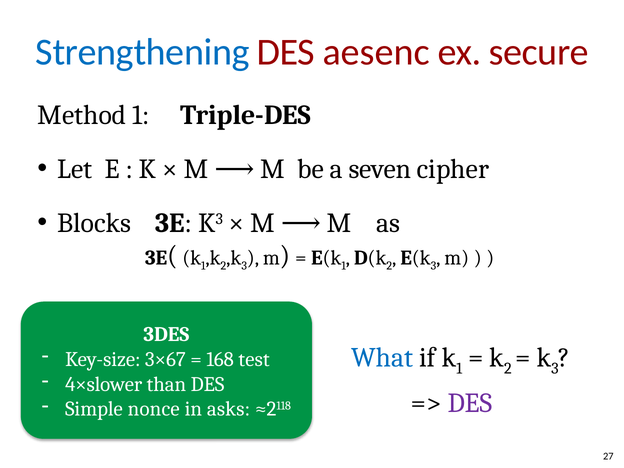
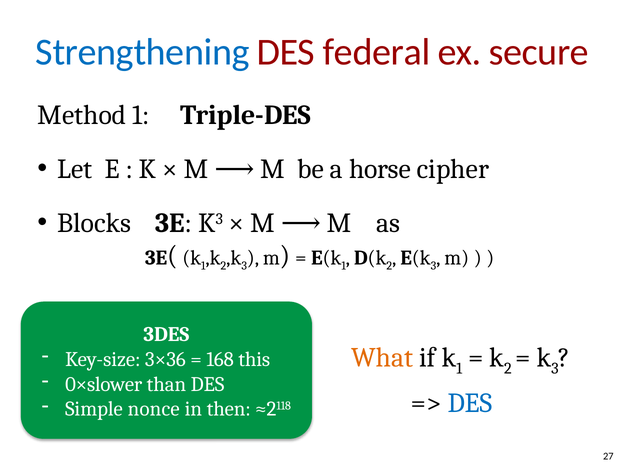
aesenc: aesenc -> federal
seven: seven -> horse
What colour: blue -> orange
3×67: 3×67 -> 3×36
test: test -> this
4×slower: 4×slower -> 0×slower
DES at (470, 403) colour: purple -> blue
asks: asks -> then
